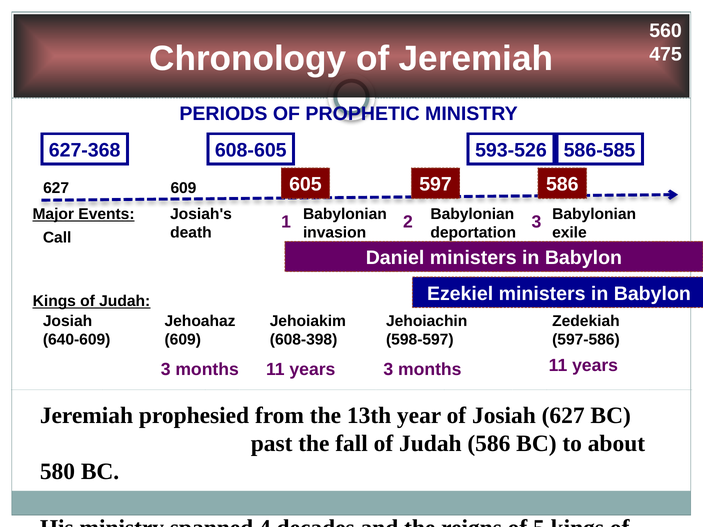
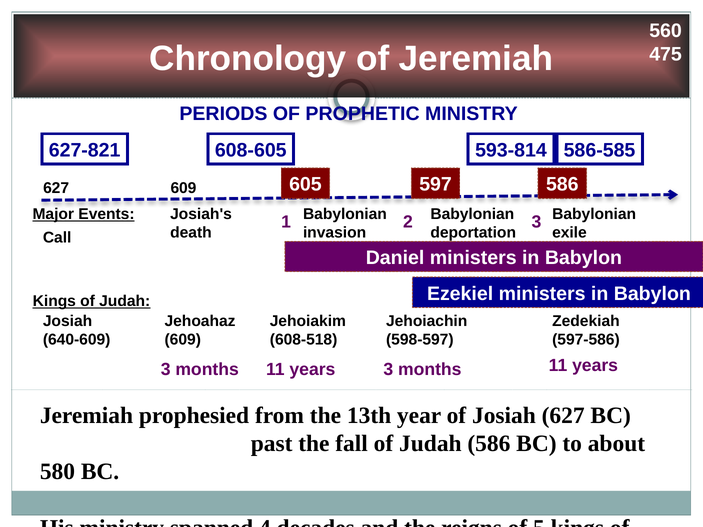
627-368: 627-368 -> 627-821
593-526: 593-526 -> 593-814
608-398: 608-398 -> 608-518
